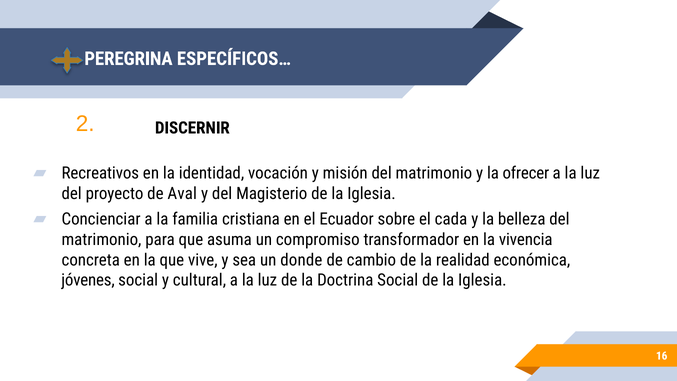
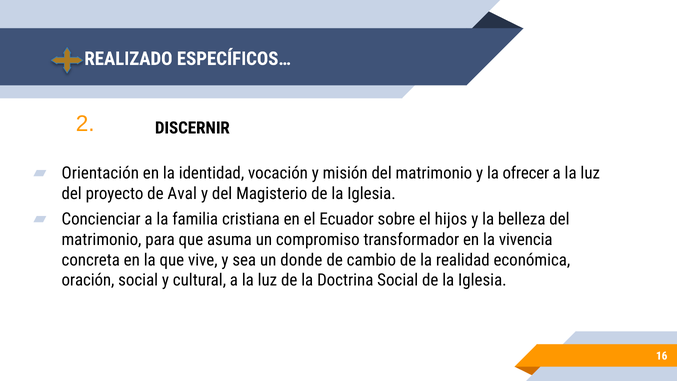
PEREGRINA: PEREGRINA -> REALIZADO
Recreativos: Recreativos -> Orientación
cada: cada -> hijos
jóvenes: jóvenes -> oración
